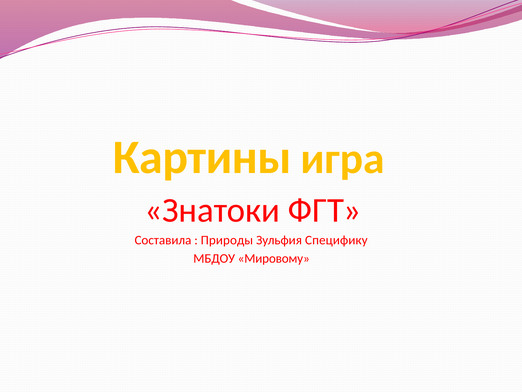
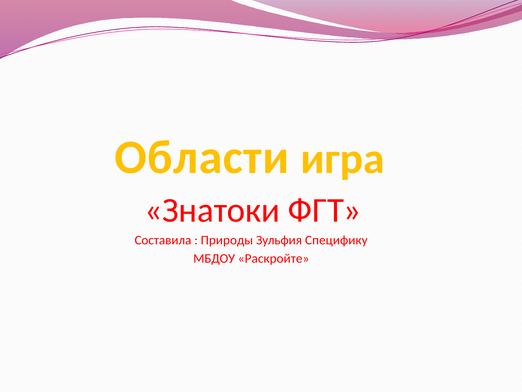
Картины: Картины -> Области
Мировому: Мировому -> Раскройте
